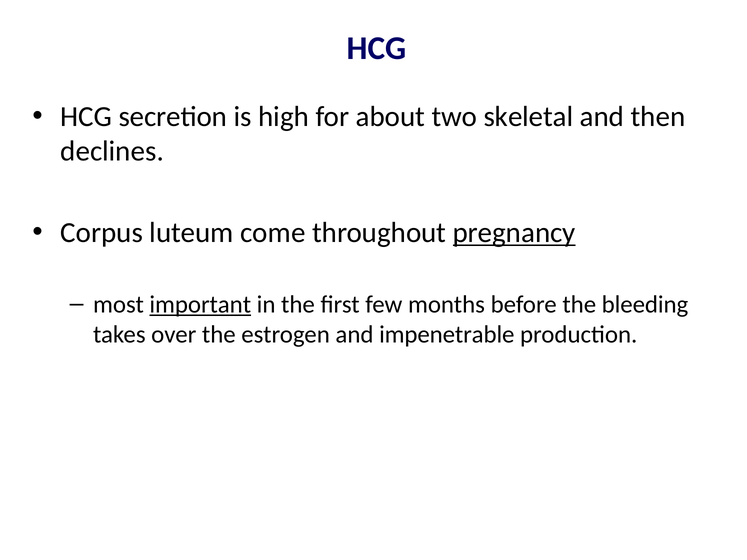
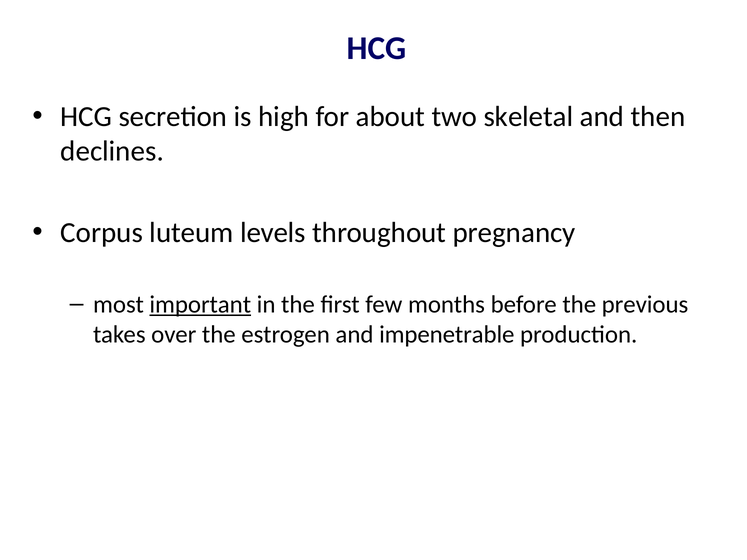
come: come -> levels
pregnancy underline: present -> none
bleeding: bleeding -> previous
